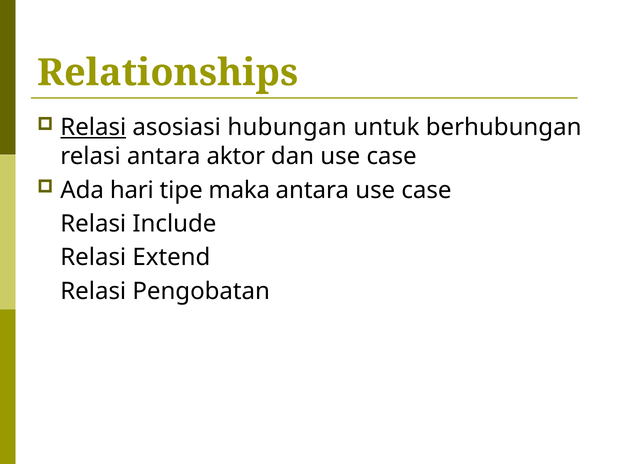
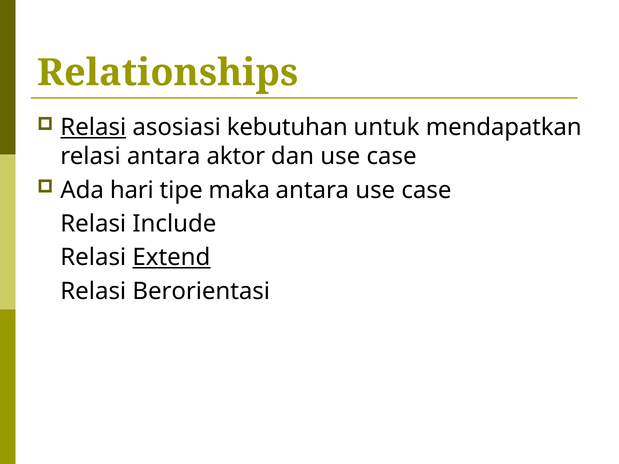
hubungan: hubungan -> kebutuhan
berhubungan: berhubungan -> mendapatkan
Extend underline: none -> present
Pengobatan: Pengobatan -> Berorientasi
